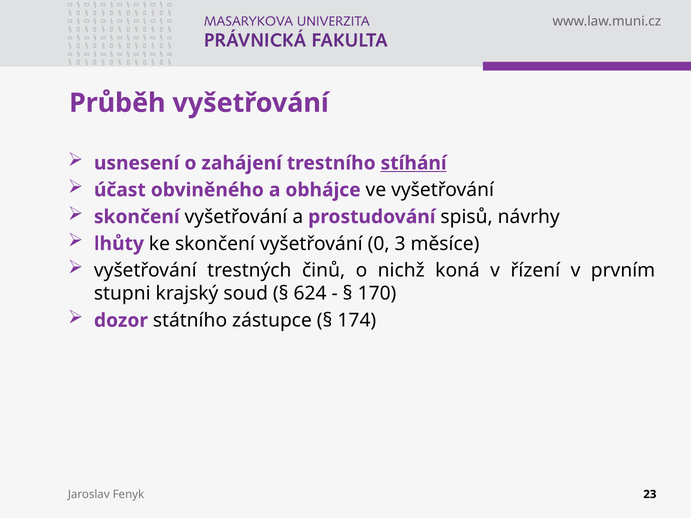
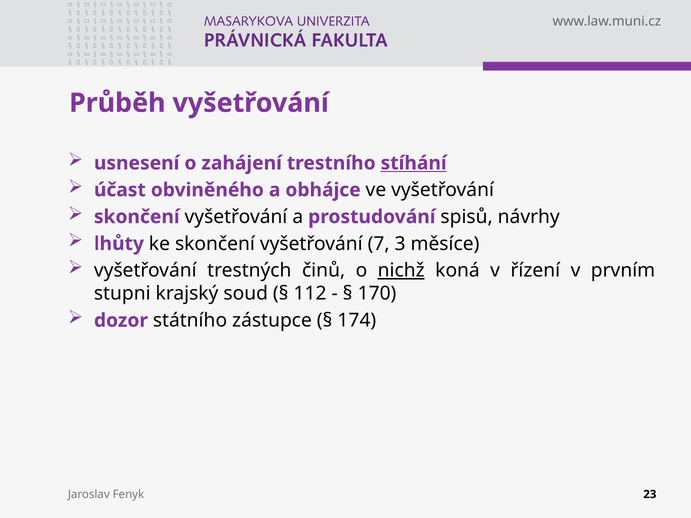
0: 0 -> 7
nichž underline: none -> present
624: 624 -> 112
